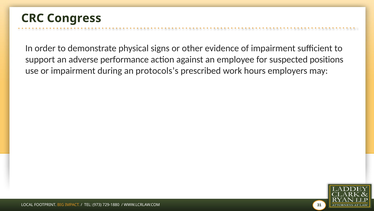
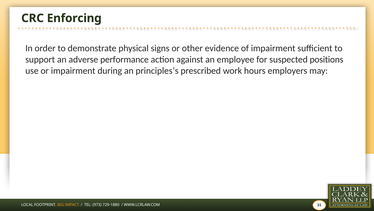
Congress: Congress -> Enforcing
protocols’s: protocols’s -> principles’s
